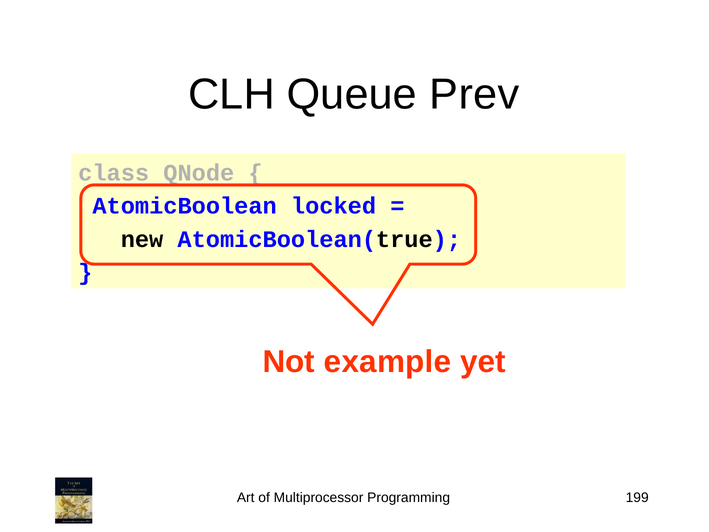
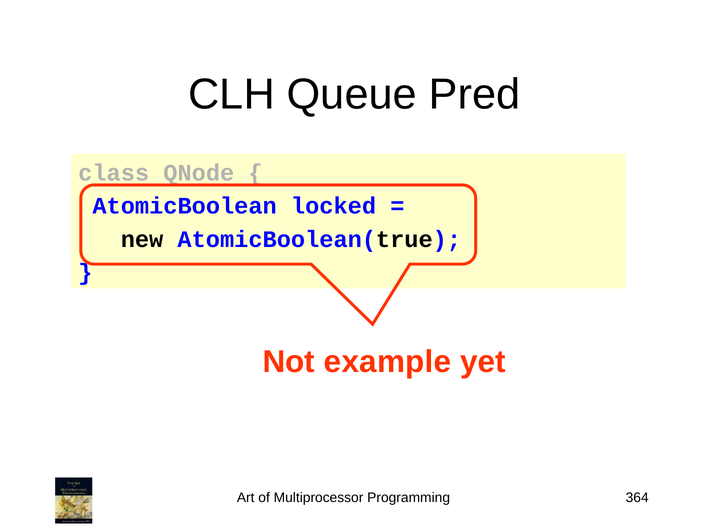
Prev: Prev -> Pred
199: 199 -> 364
